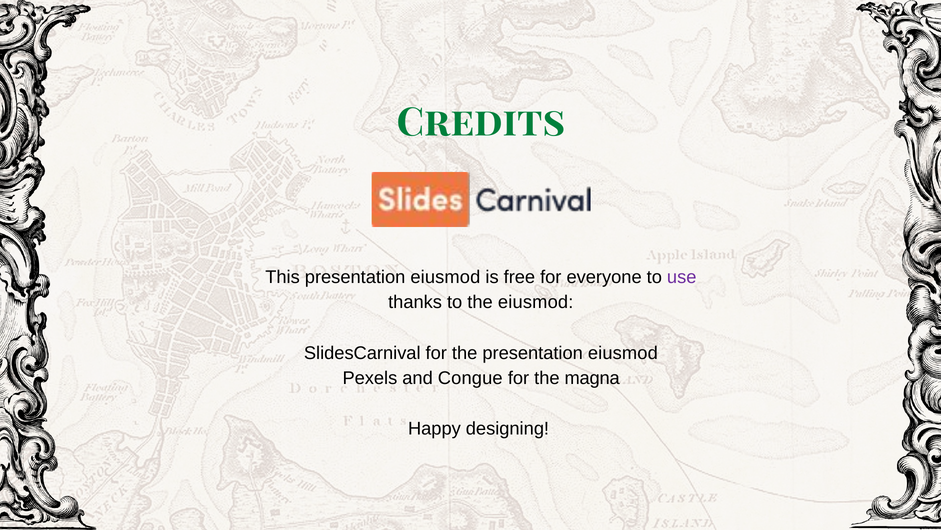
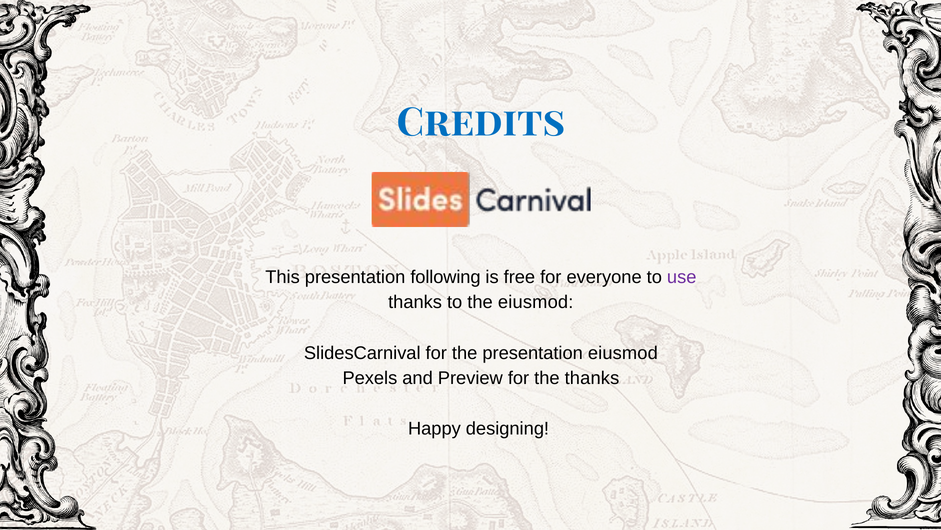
Credits colour: green -> blue
This presentation eiusmod: eiusmod -> following
Congue: Congue -> Preview
the magna: magna -> thanks
